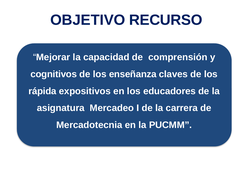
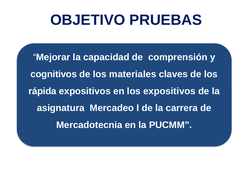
RECURSO: RECURSO -> PRUEBAS
enseñanza: enseñanza -> materiales
los educadores: educadores -> expositivos
